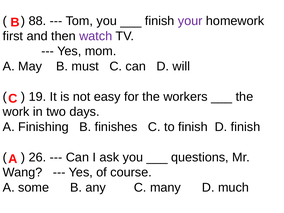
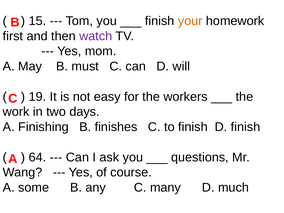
88: 88 -> 15
your colour: purple -> orange
26: 26 -> 64
